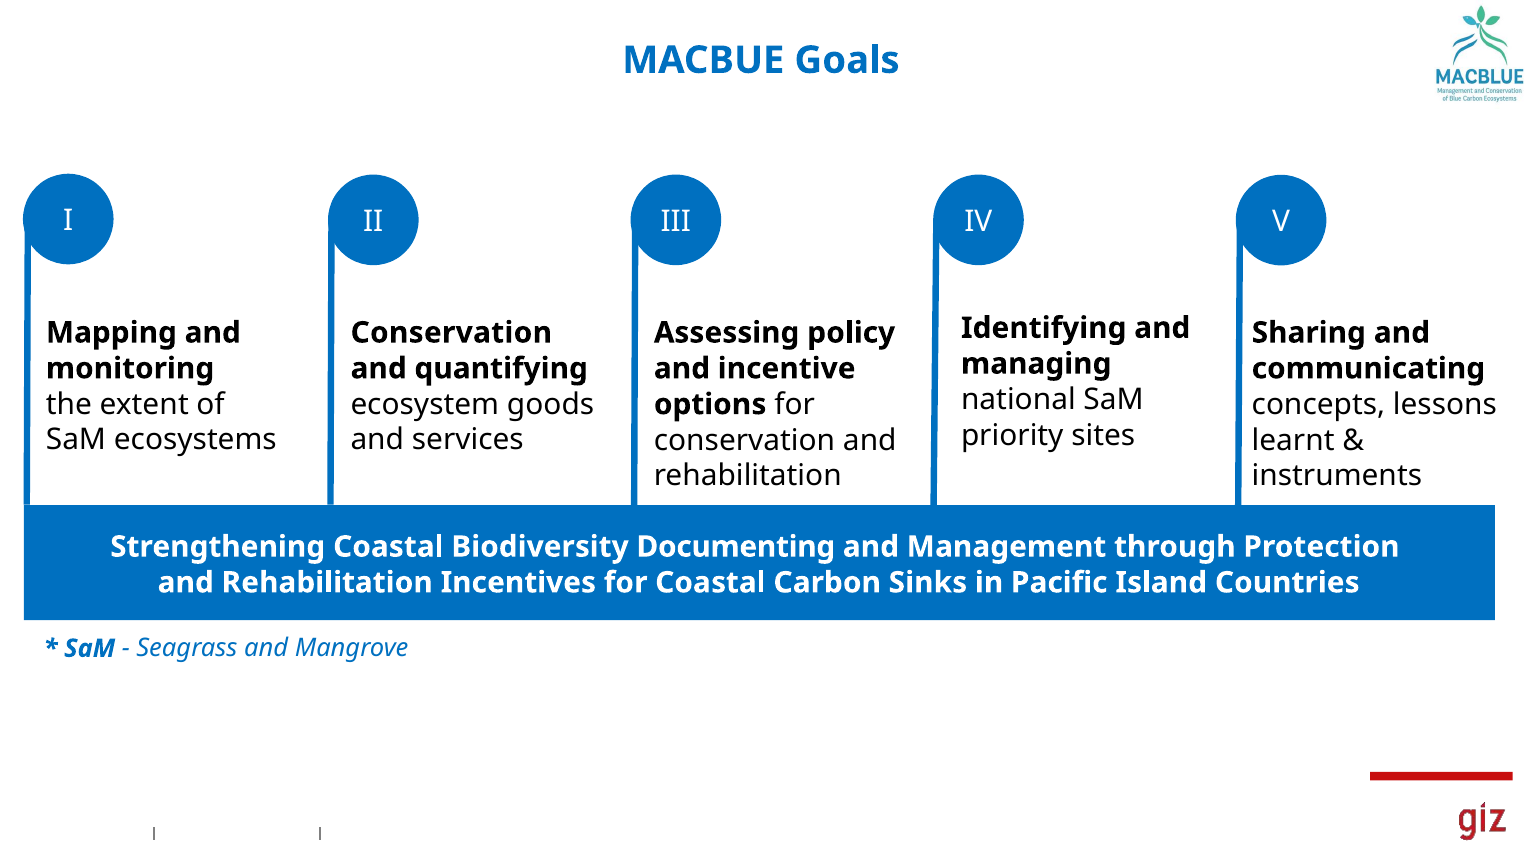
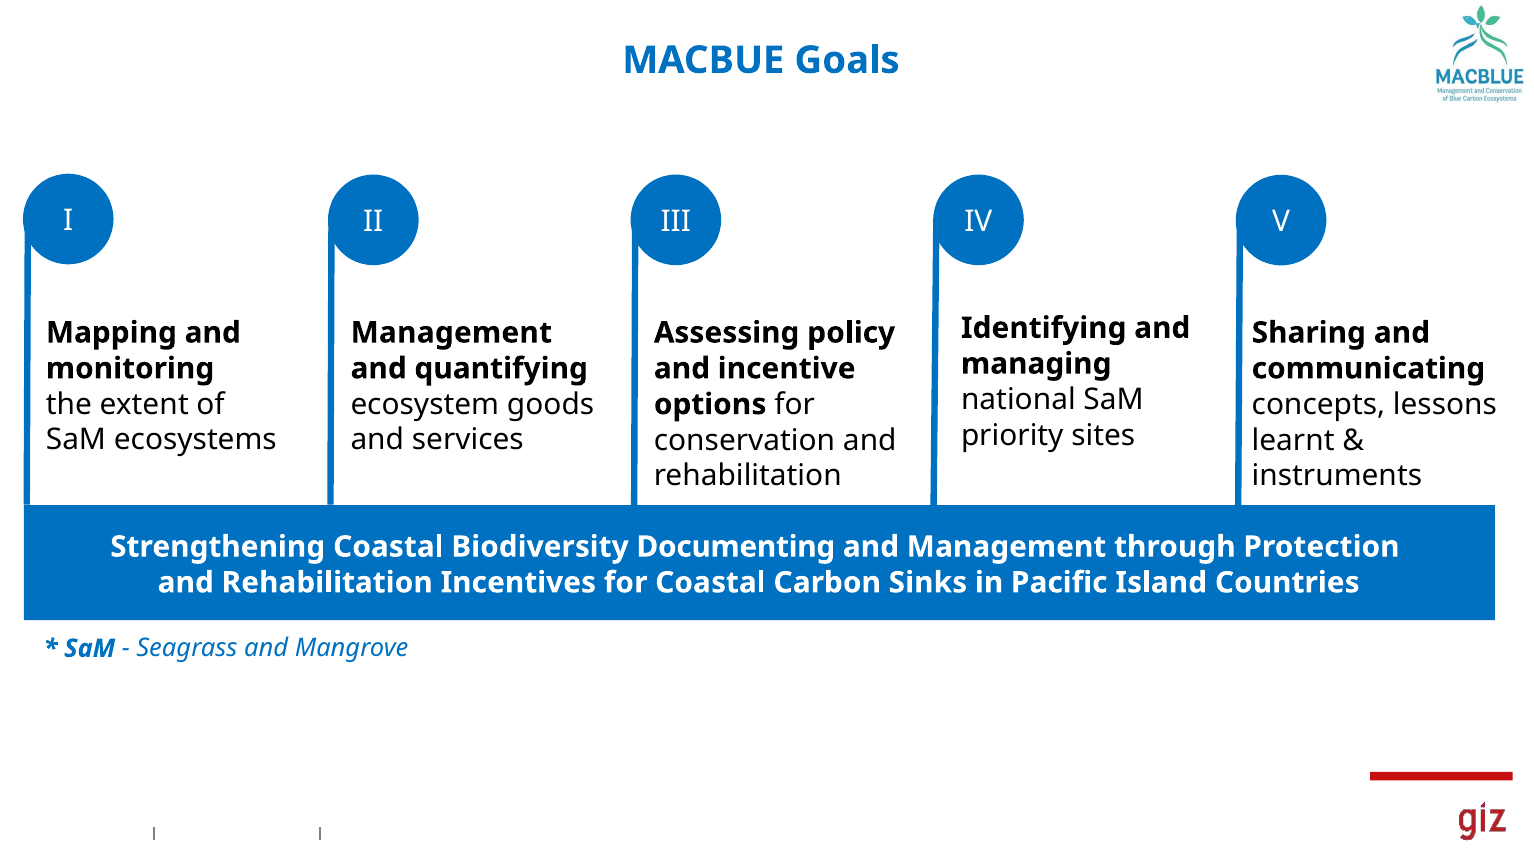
Conservation at (451, 333): Conservation -> Management
